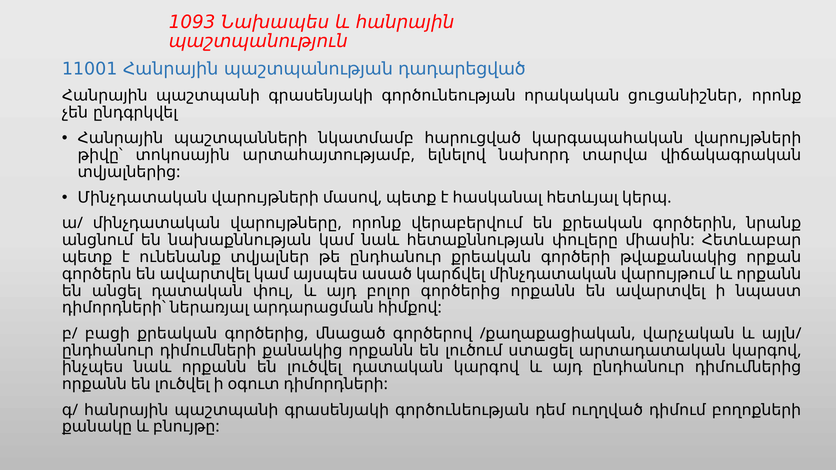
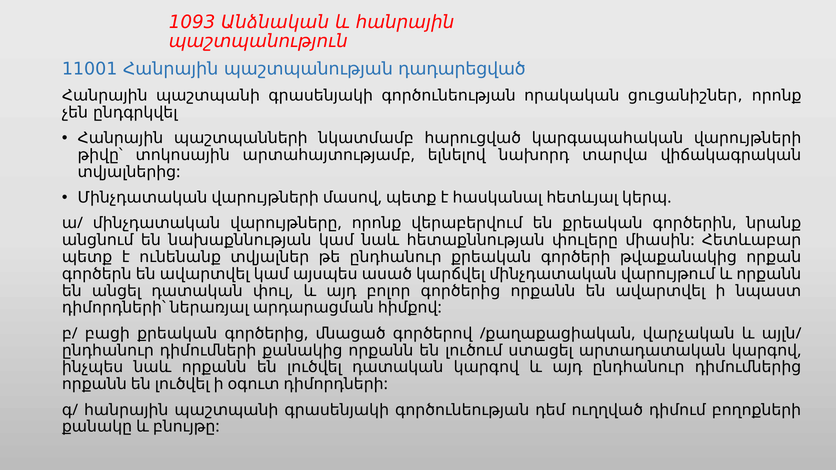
Նախապես: Նախապես -> Անձնական
